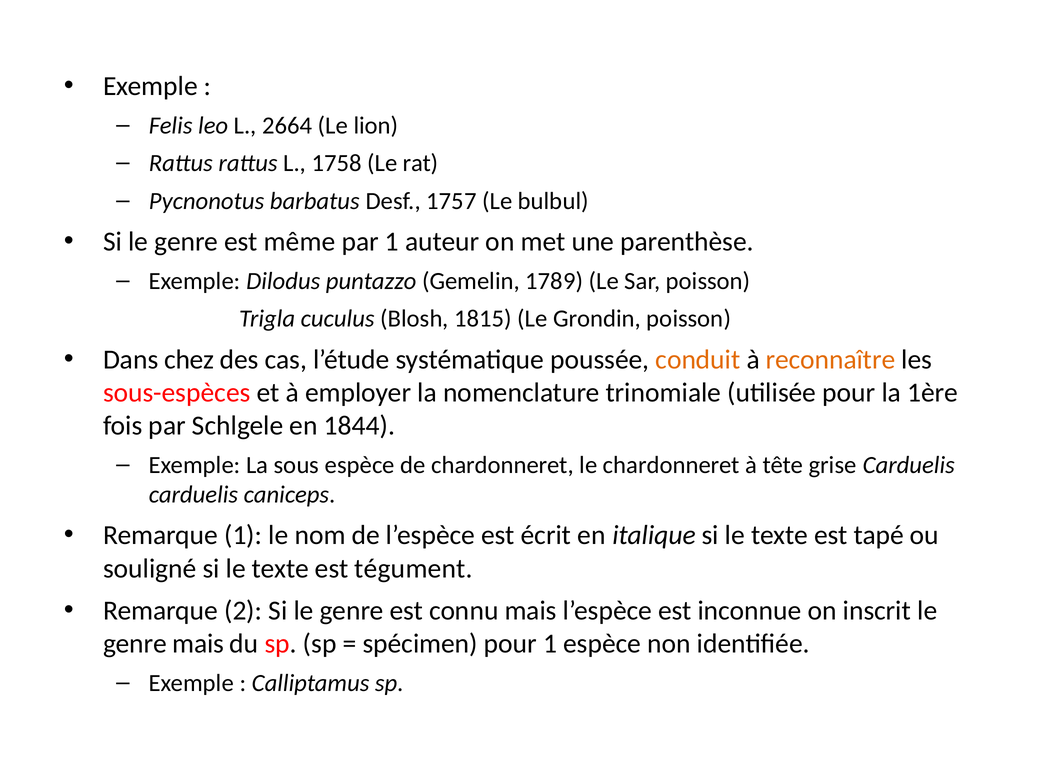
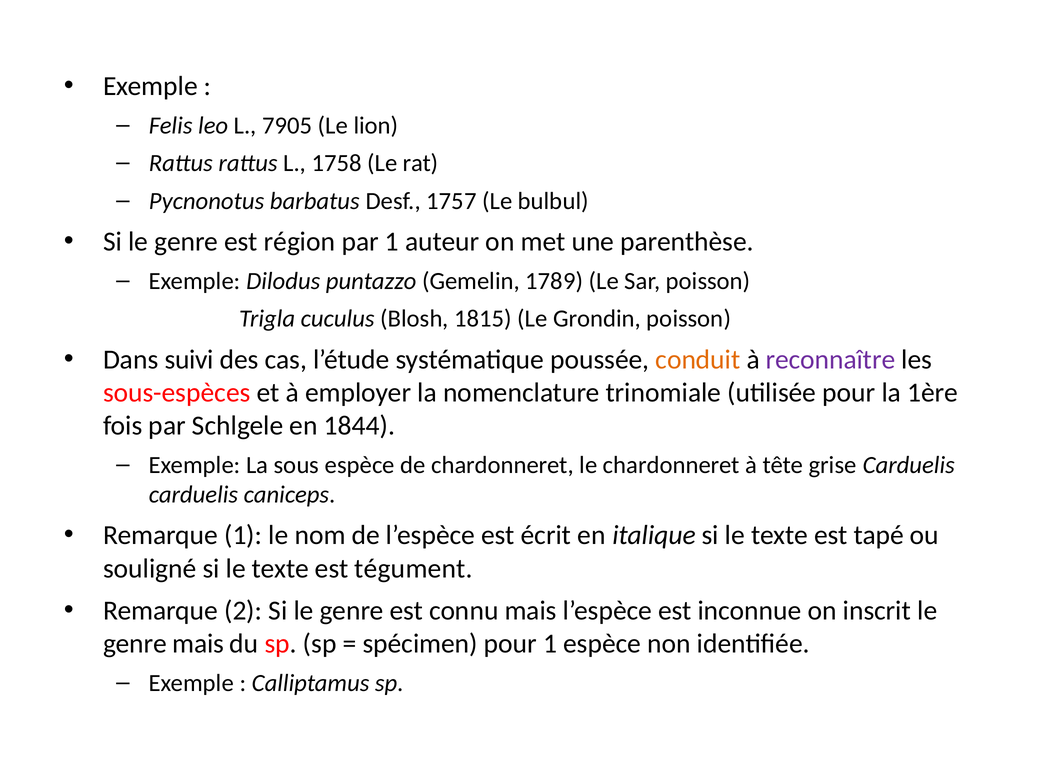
2664: 2664 -> 7905
même: même -> région
chez: chez -> suivi
reconnaître colour: orange -> purple
